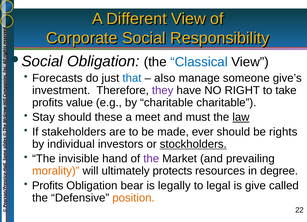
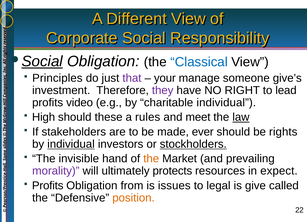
Social at (42, 61) underline: none -> present
Forecasts: Forecasts -> Principles
that colour: blue -> purple
also: also -> your
take: take -> lead
value: value -> video
charitable charitable: charitable -> individual
Stay: Stay -> High
meet: meet -> rules
must: must -> meet
individual at (71, 144) underline: none -> present
the at (151, 158) colour: purple -> orange
morality colour: orange -> purple
degree: degree -> expect
bear: bear -> from
legally: legally -> issues
